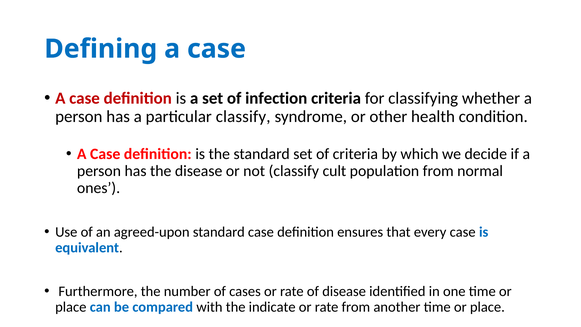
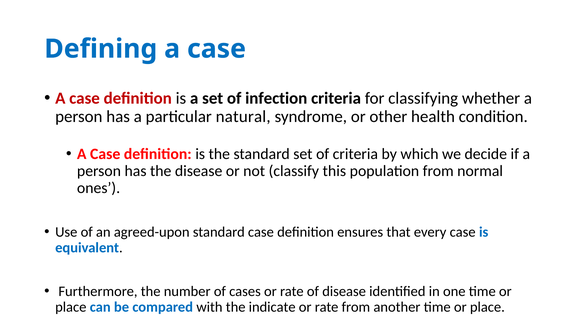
particular classify: classify -> natural
cult: cult -> this
